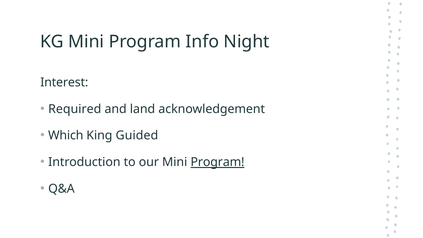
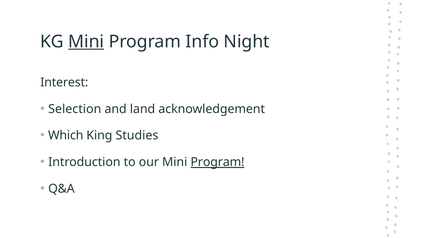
Mini at (86, 42) underline: none -> present
Required: Required -> Selection
Guided: Guided -> Studies
